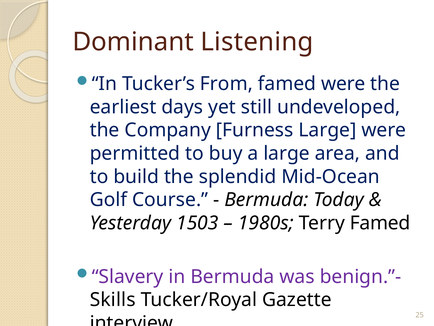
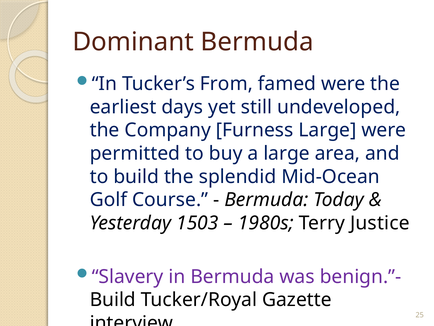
Dominant Listening: Listening -> Bermuda
Terry Famed: Famed -> Justice
Skills at (113, 299): Skills -> Build
